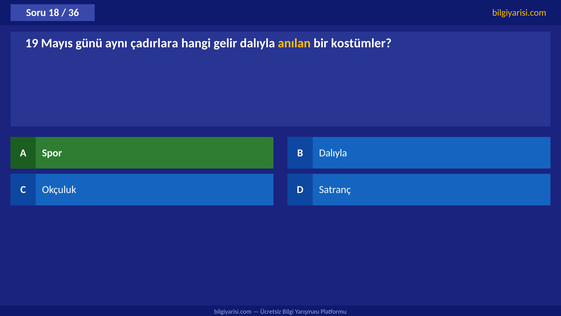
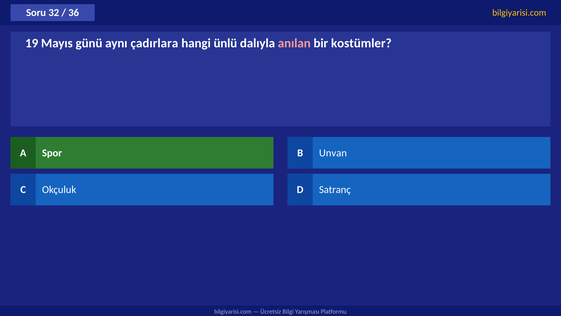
18: 18 -> 32
gelir: gelir -> ünlü
anılan colour: yellow -> pink
B Dalıyla: Dalıyla -> Unvan
